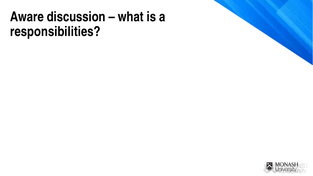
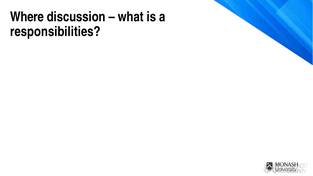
Aware: Aware -> Where
